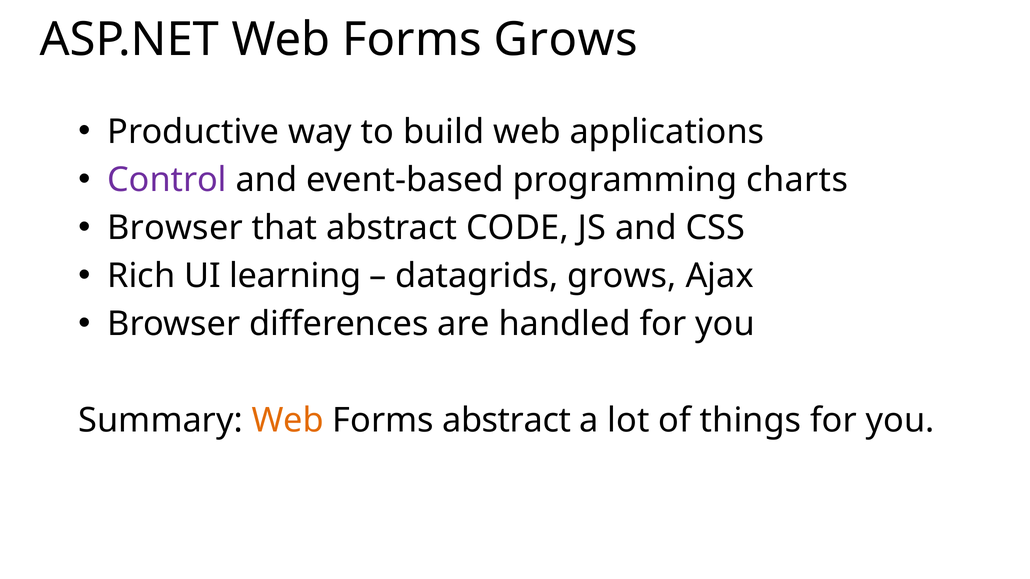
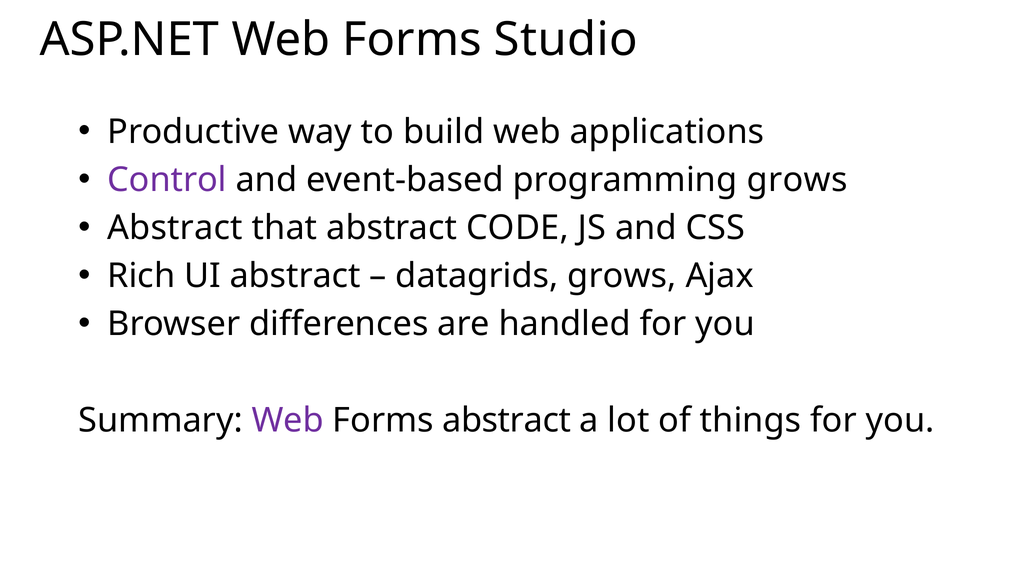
Forms Grows: Grows -> Studio
programming charts: charts -> grows
Browser at (175, 228): Browser -> Abstract
UI learning: learning -> abstract
Web at (288, 421) colour: orange -> purple
